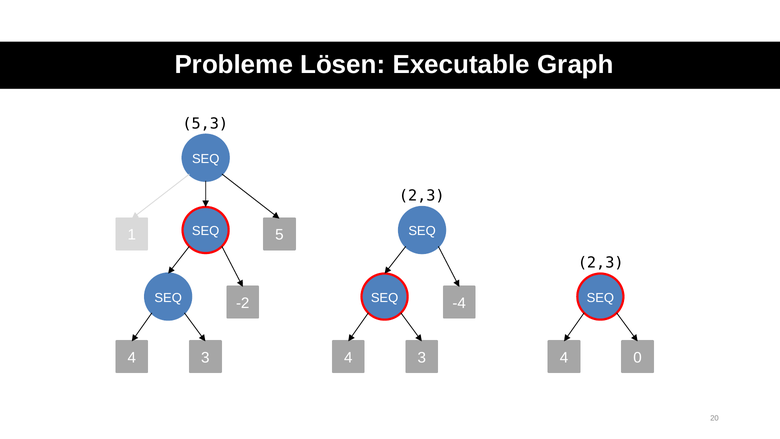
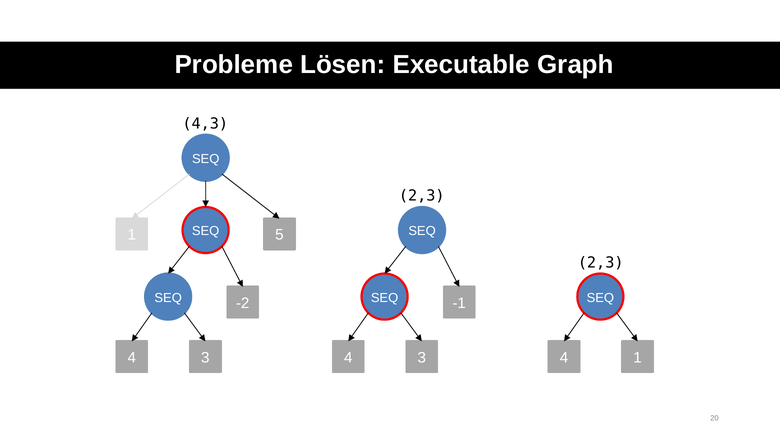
5,3: 5,3 -> 4,3
-4: -4 -> -1
4 0: 0 -> 1
